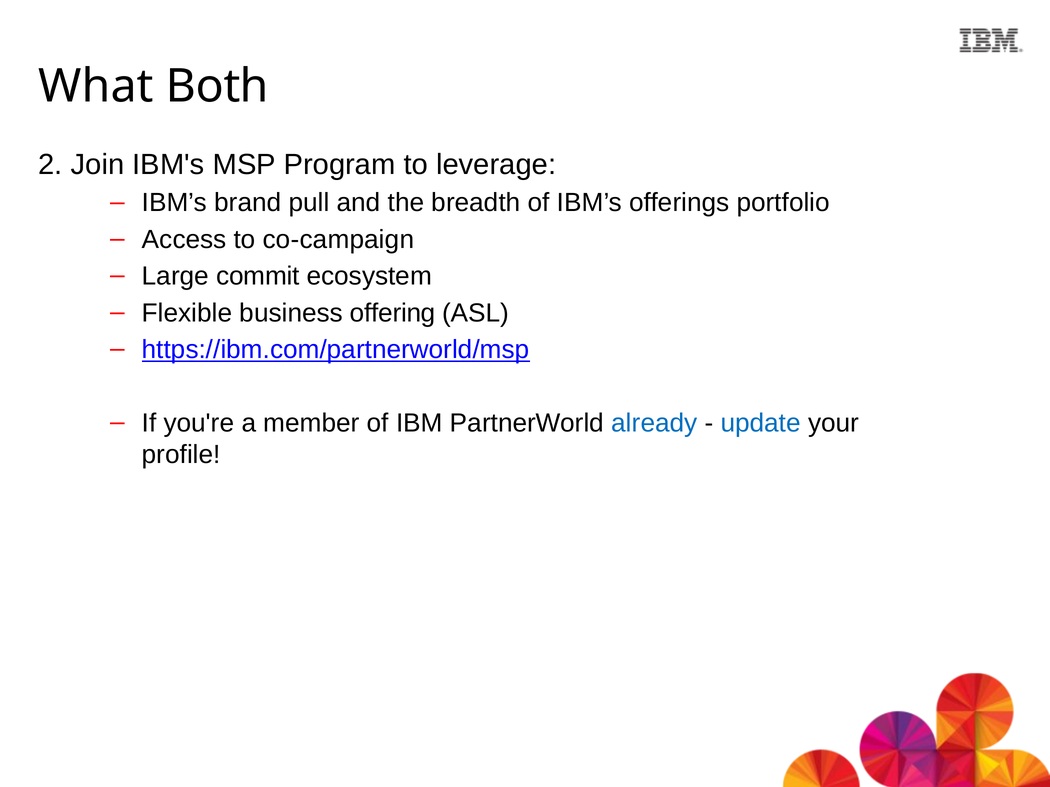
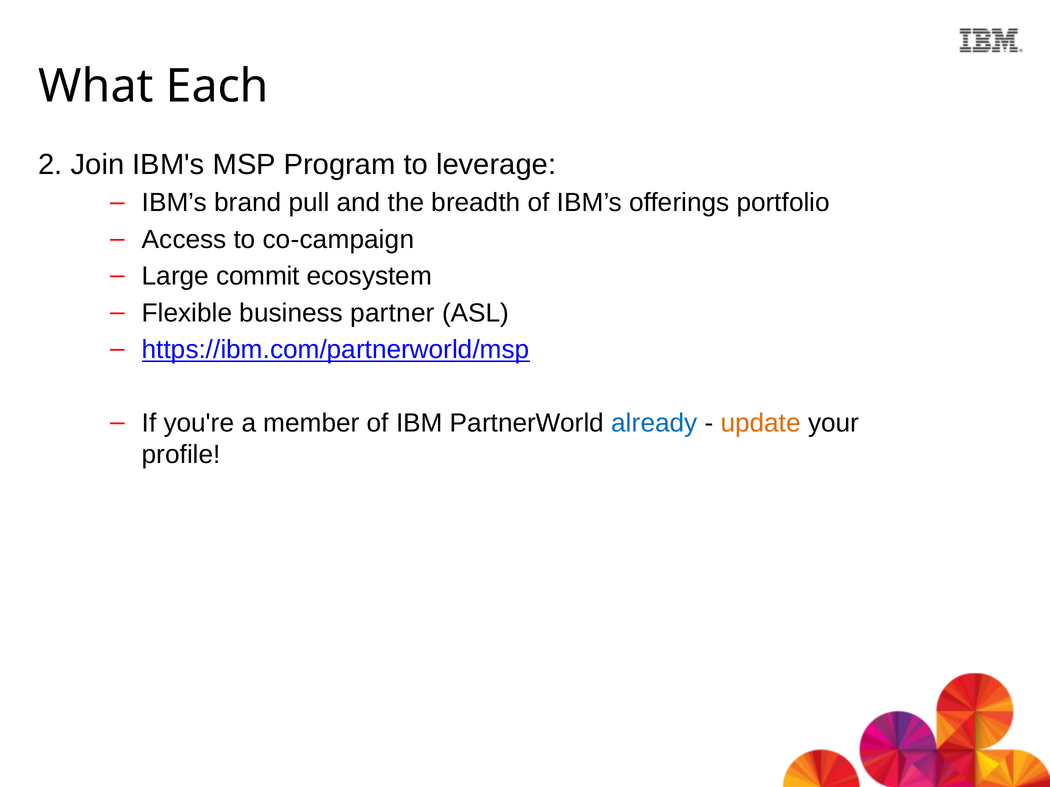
Both: Both -> Each
offering: offering -> partner
update colour: blue -> orange
